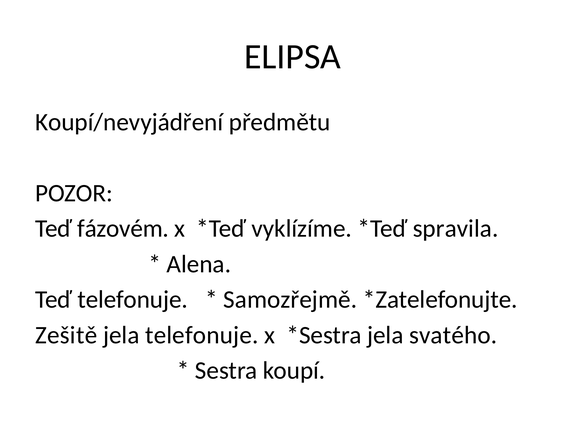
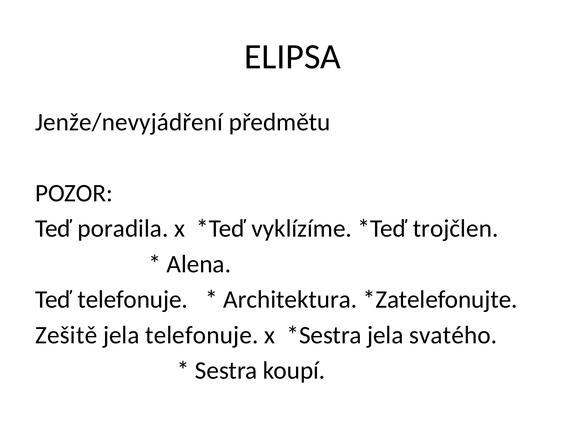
Koupí/nevyjádření: Koupí/nevyjádření -> Jenže/nevyjádření
fázovém: fázovém -> poradila
spravila: spravila -> trojčlen
Samozřejmě: Samozřejmě -> Architektura
